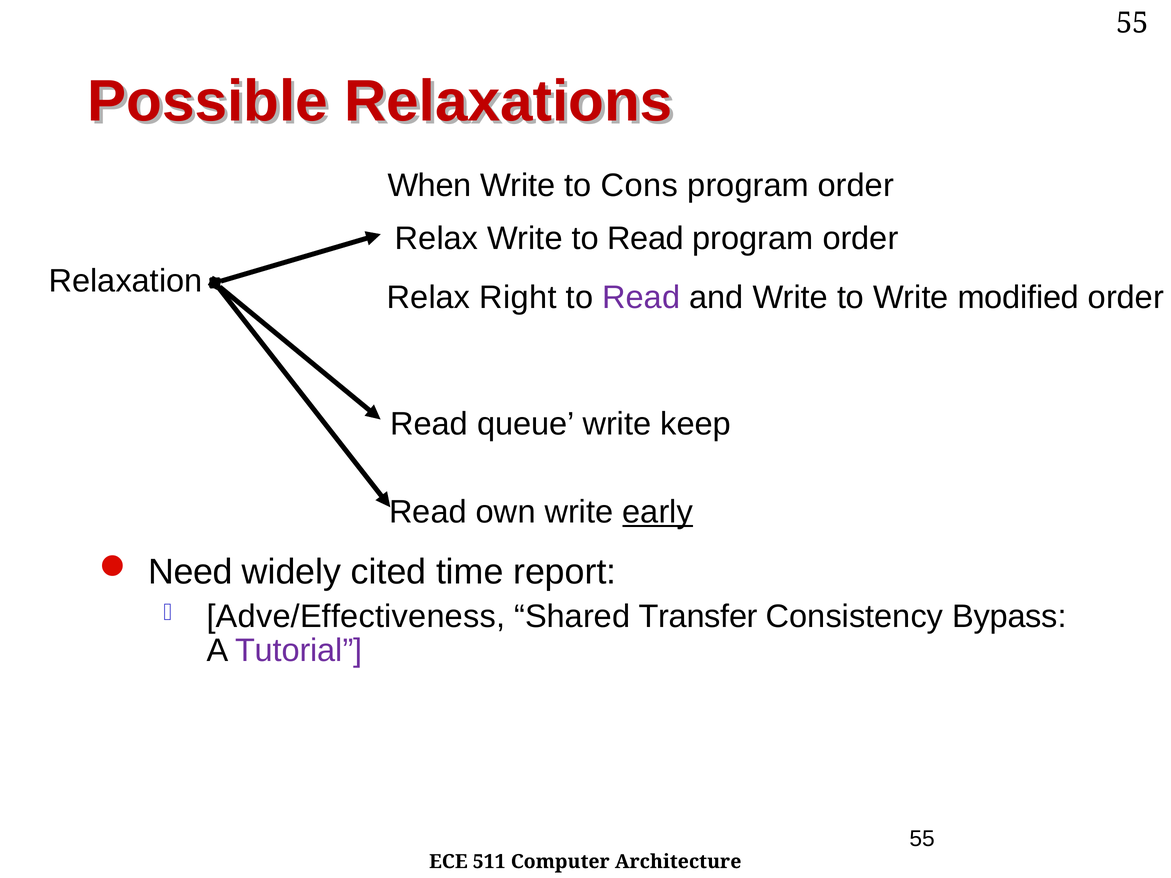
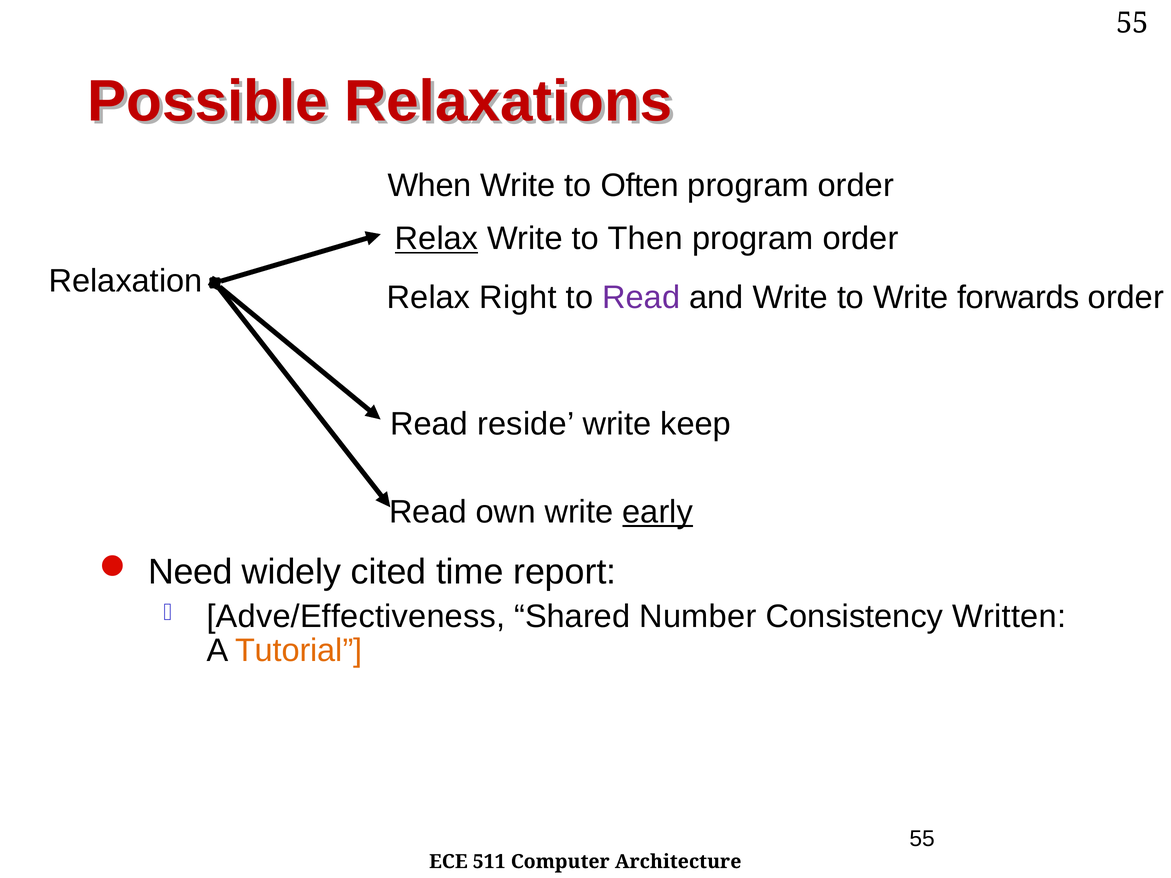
Cons: Cons -> Often
Relax at (437, 239) underline: none -> present
Write to Read: Read -> Then
modified: modified -> forwards
queue: queue -> reside
Transfer: Transfer -> Number
Bypass: Bypass -> Written
Tutorial colour: purple -> orange
